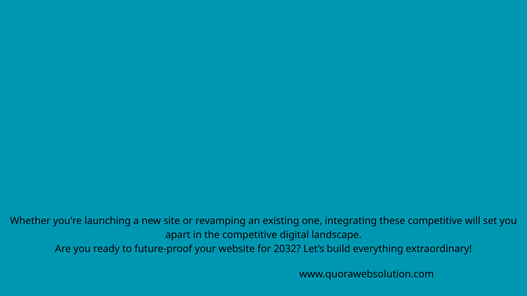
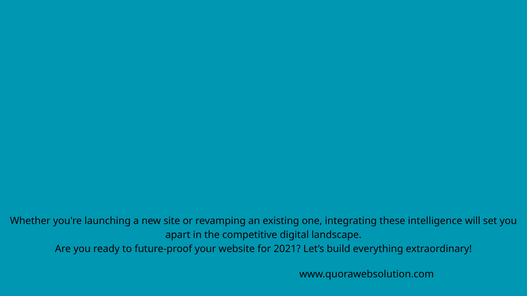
these competitive: competitive -> intelligence
2032: 2032 -> 2021
